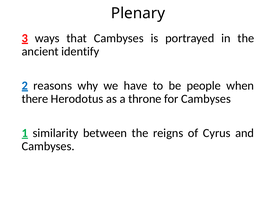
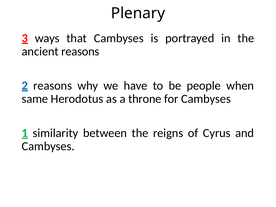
ancient identify: identify -> reasons
there: there -> same
